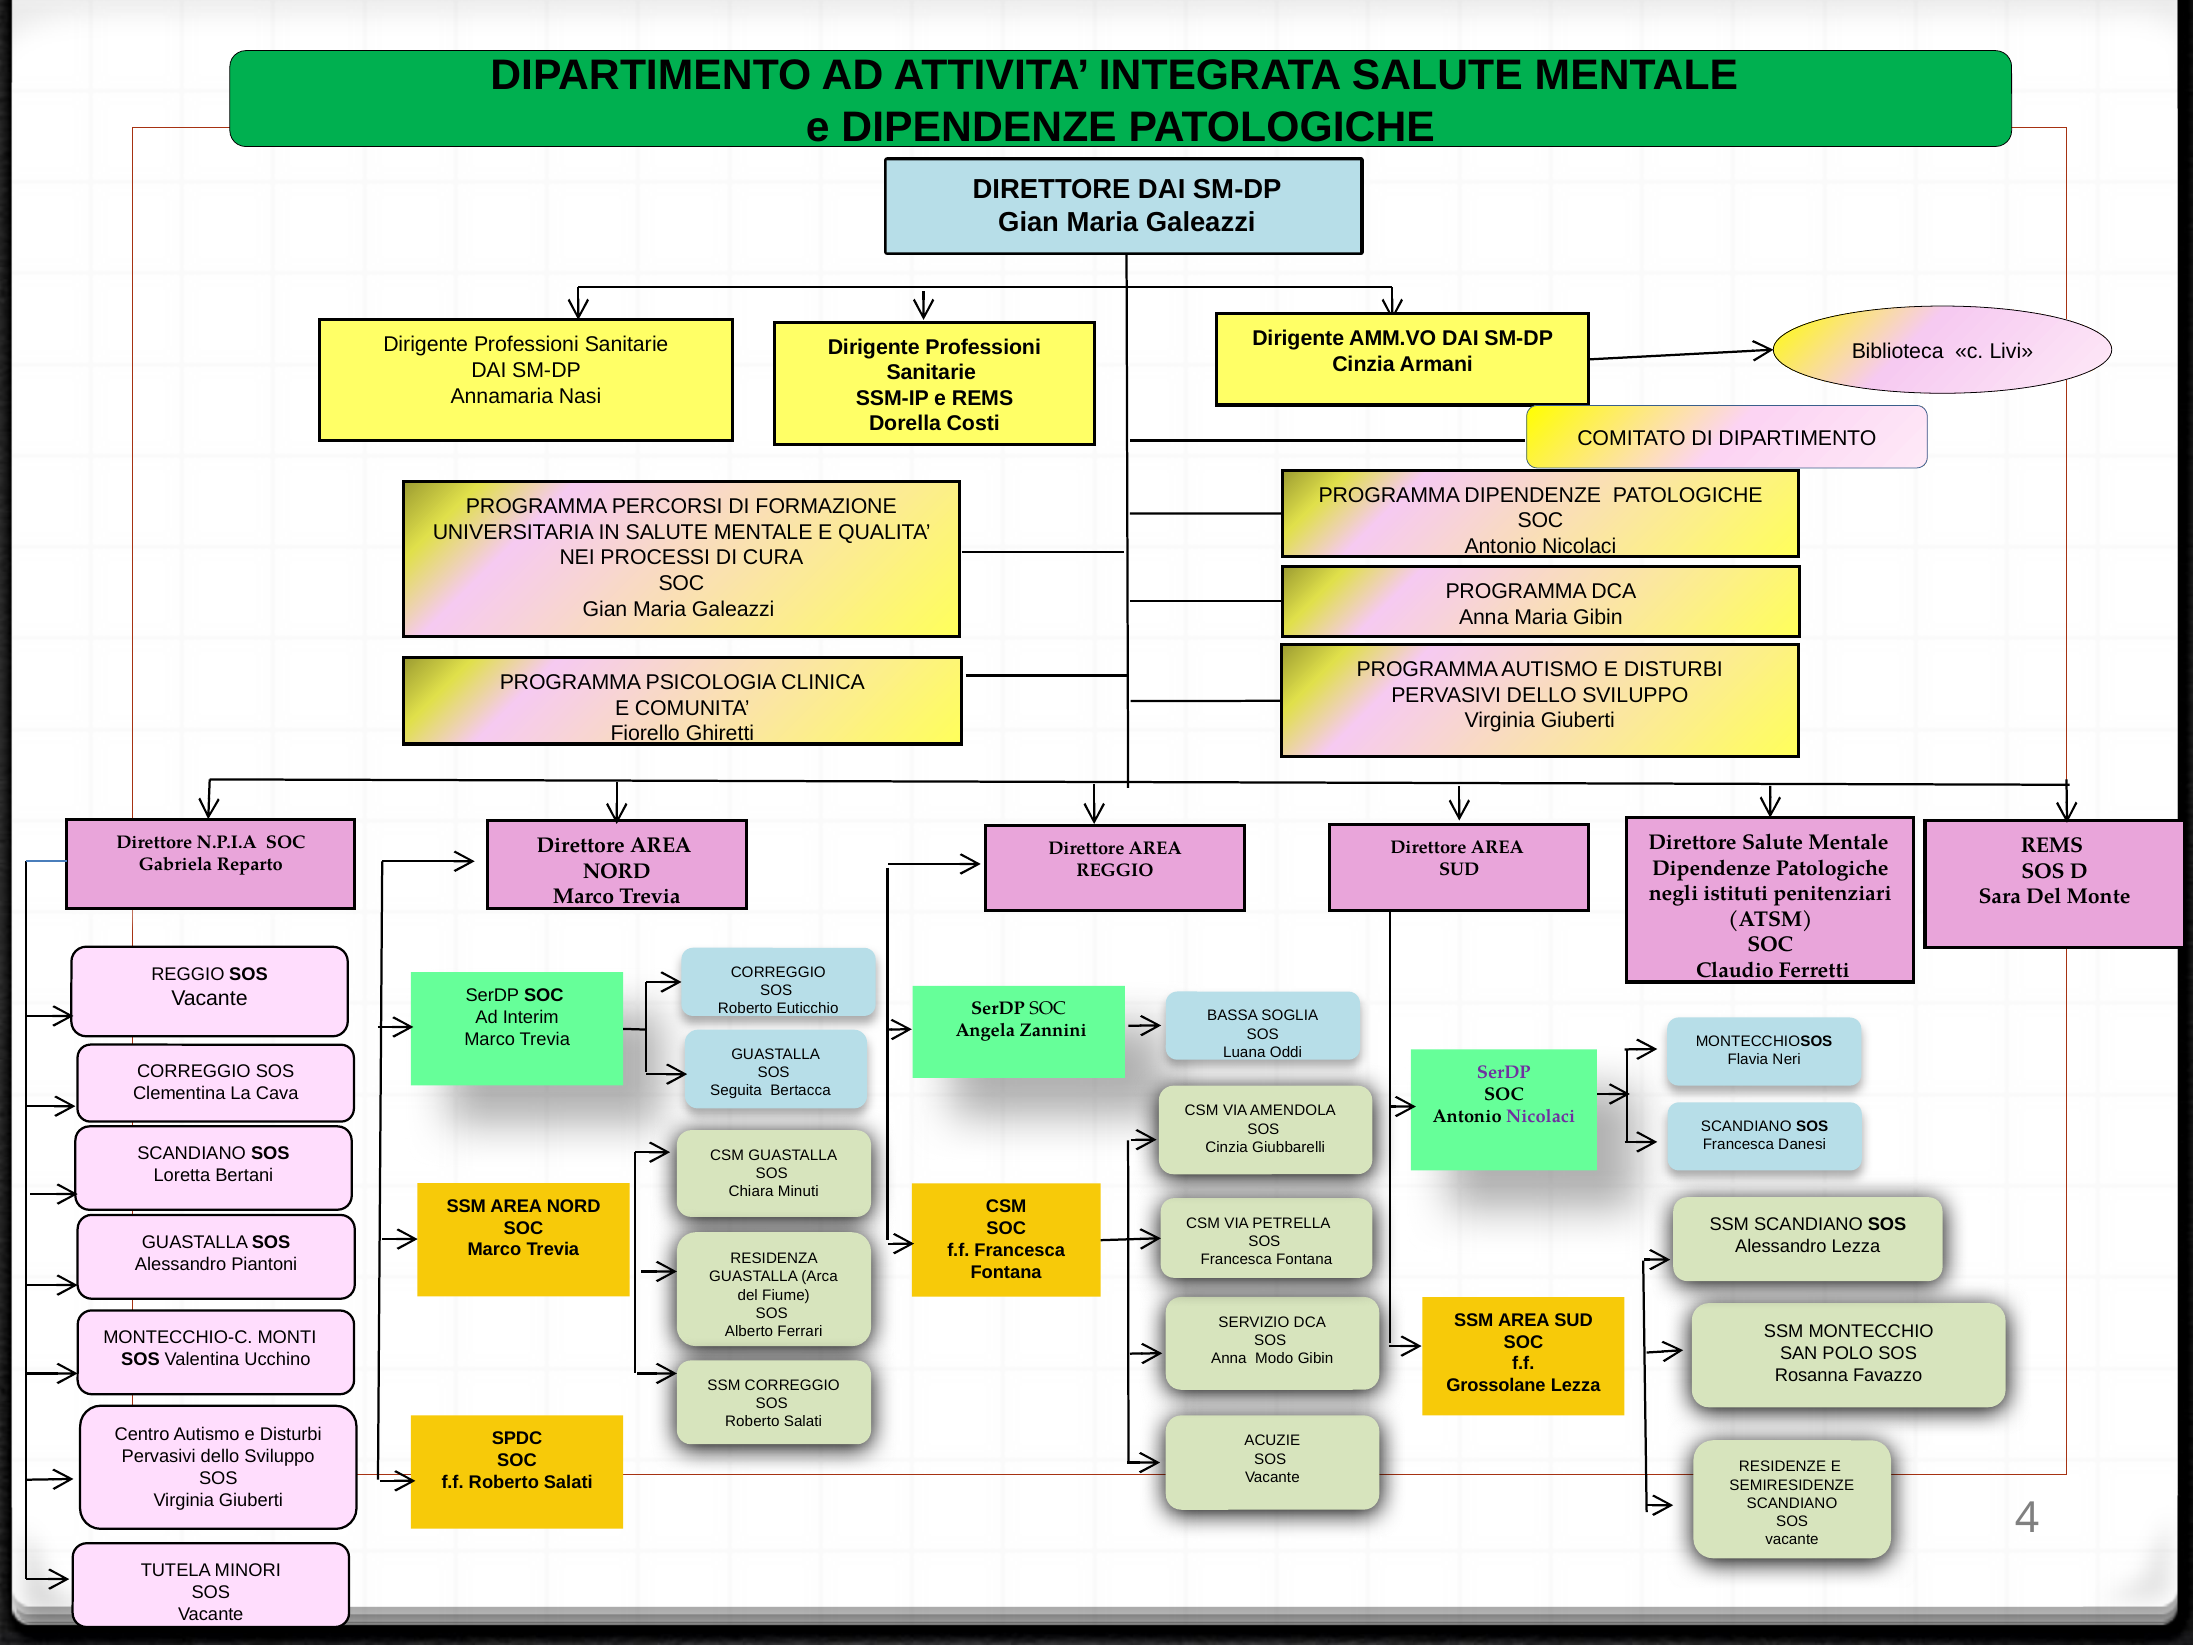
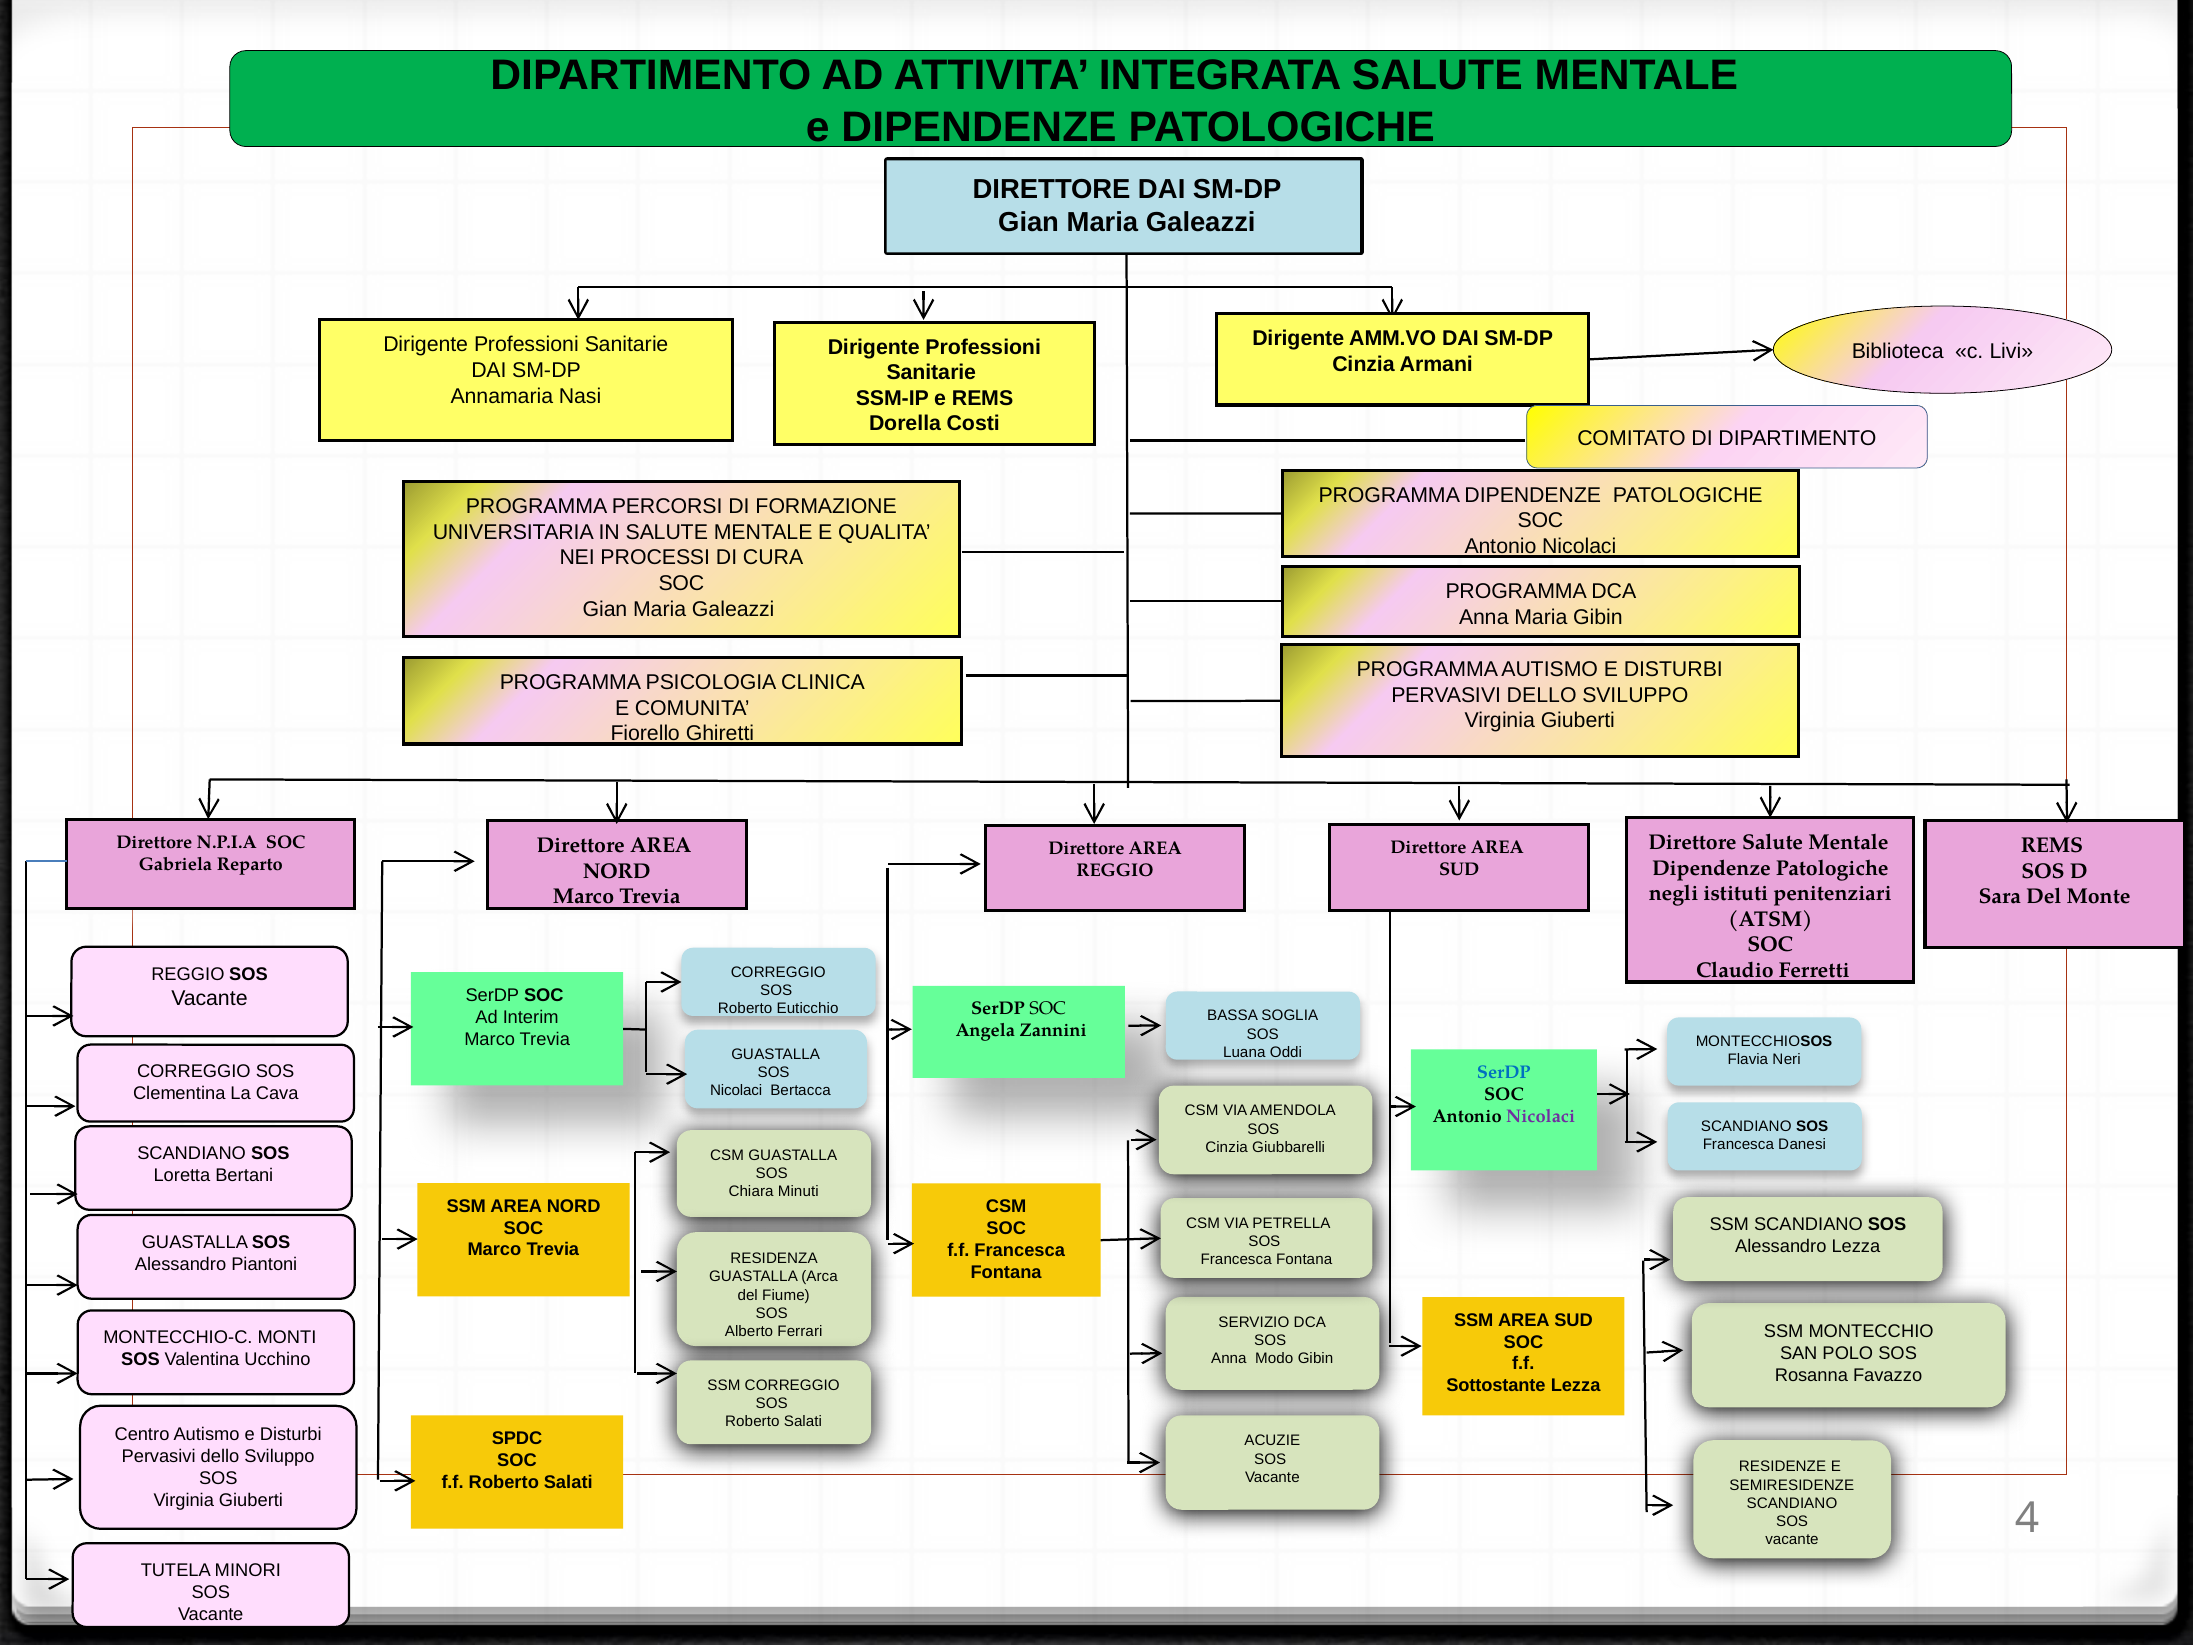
SerDP at (1504, 1072) colour: purple -> blue
Seguita at (736, 1091): Seguita -> Nicolaci
Grossolane: Grossolane -> Sottostante
